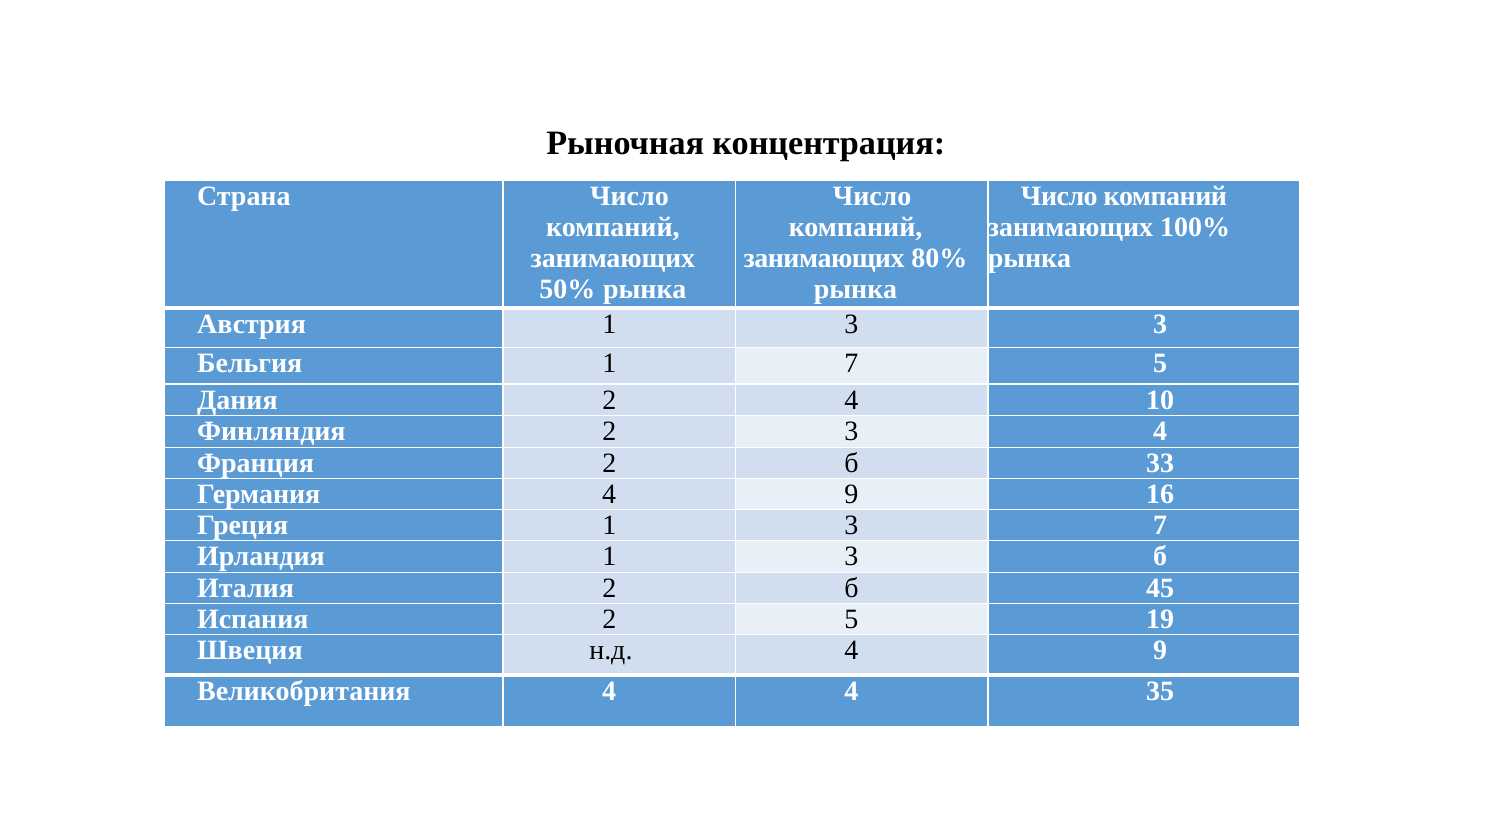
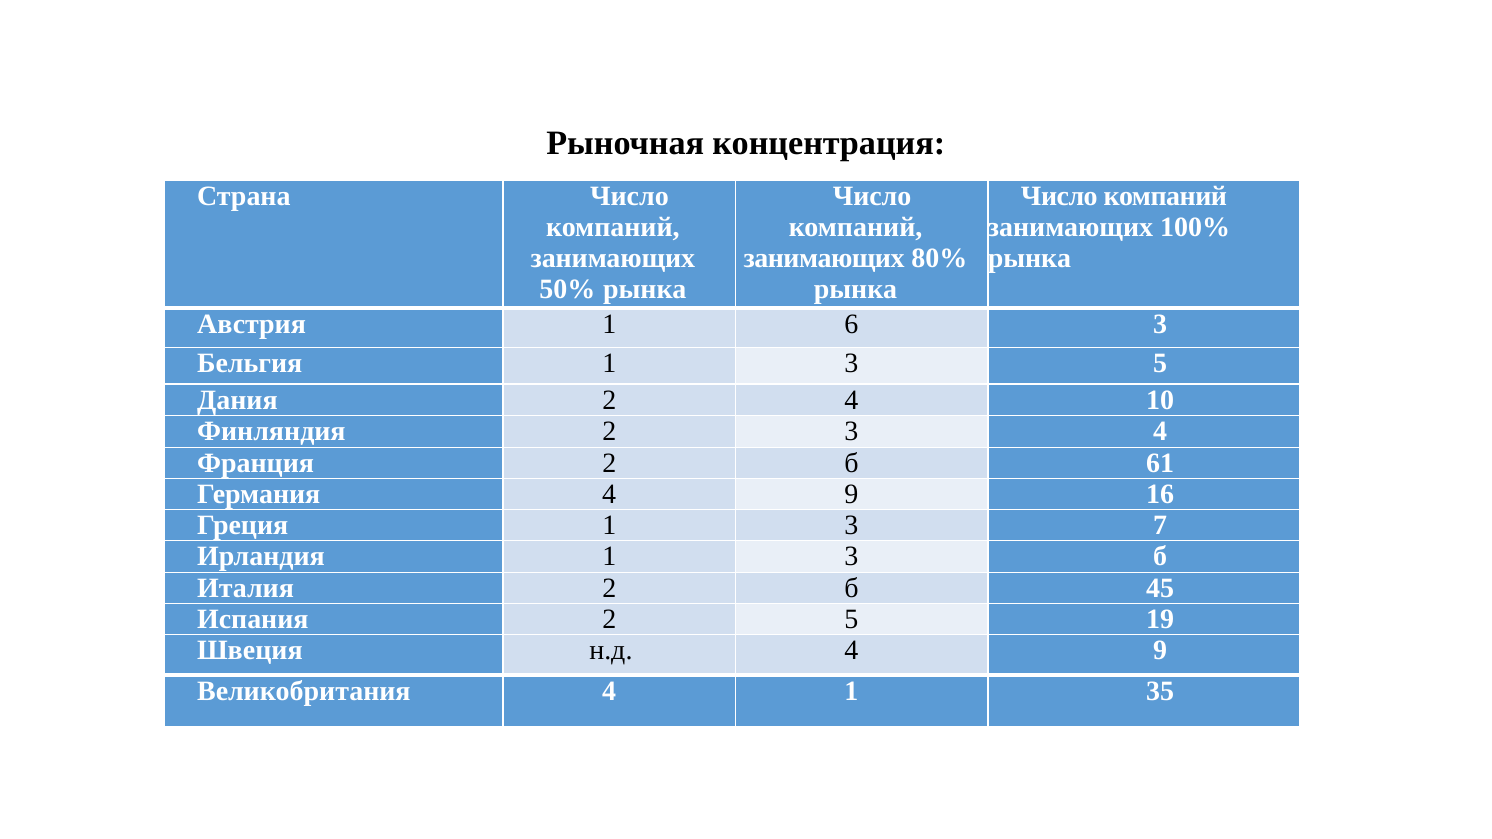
Австрия 1 3: 3 -> 6
Бельгия 1 7: 7 -> 3
33: 33 -> 61
4 4: 4 -> 1
